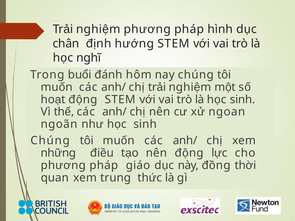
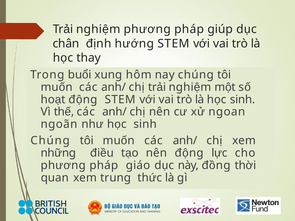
hình: hình -> giúp
nghĩ: nghĩ -> thay
đánh: đánh -> xung
